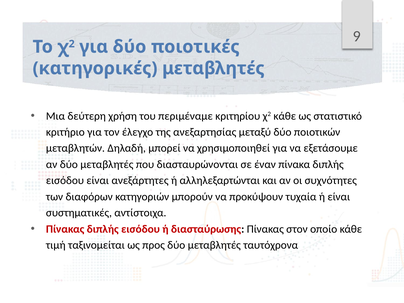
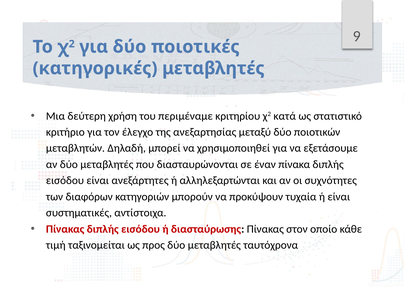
χ2 κάθε: κάθε -> κατά
